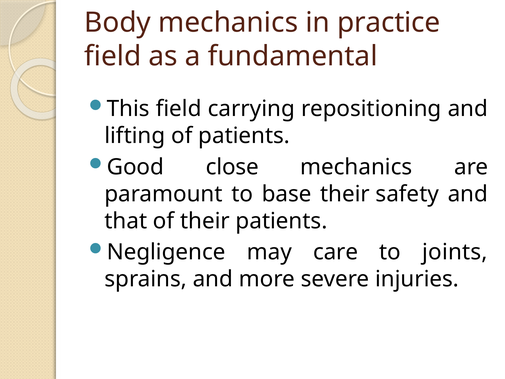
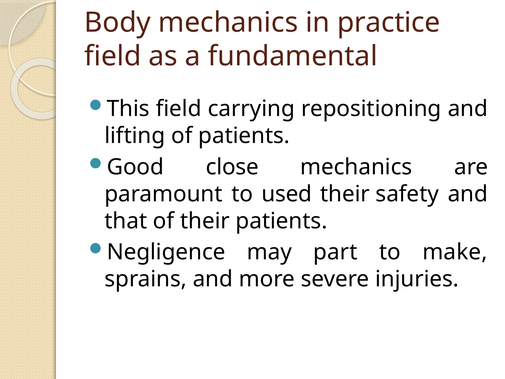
base: base -> used
care: care -> part
joints: joints -> make
